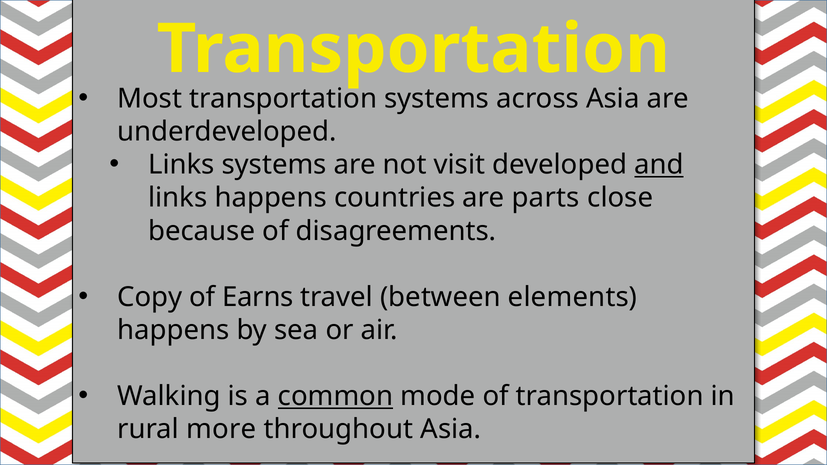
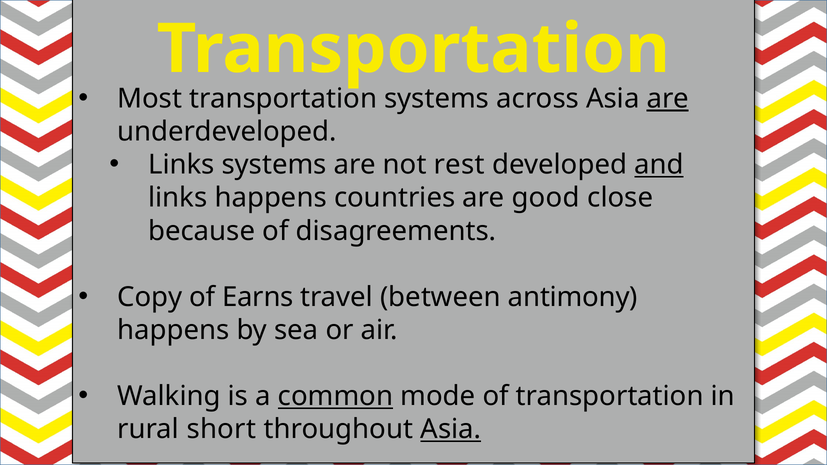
are at (668, 99) underline: none -> present
visit: visit -> rest
parts: parts -> good
elements: elements -> antimony
more: more -> short
Asia at (451, 430) underline: none -> present
